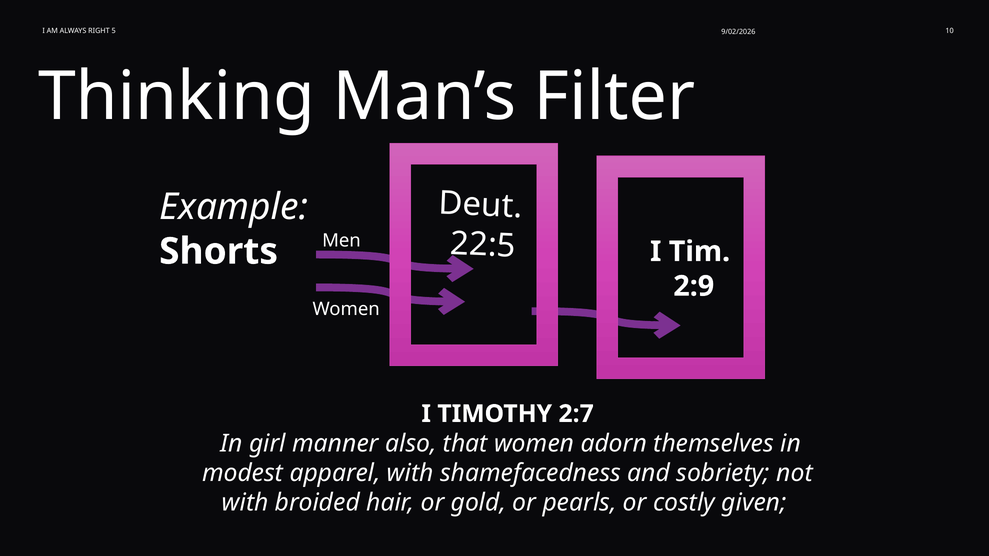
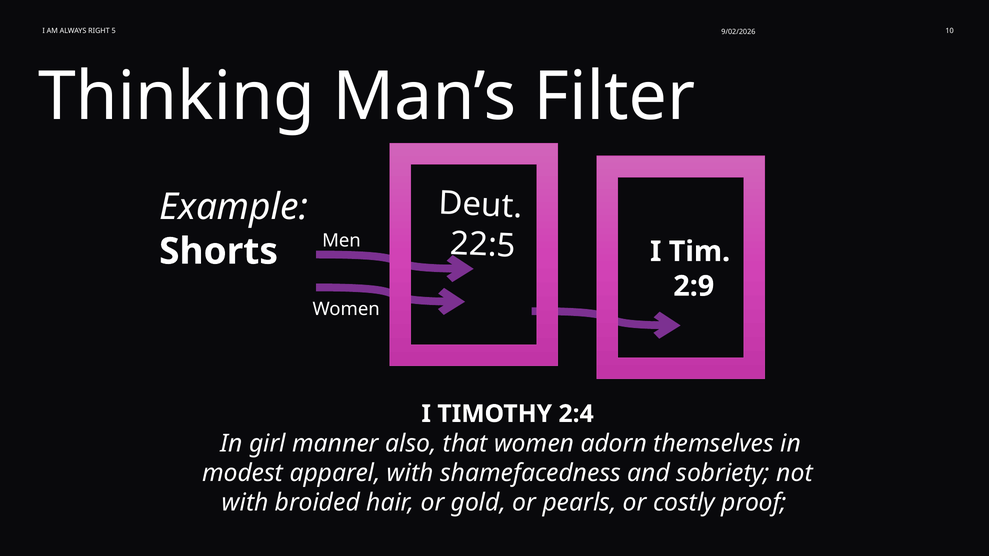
2:7: 2:7 -> 2:4
given: given -> proof
